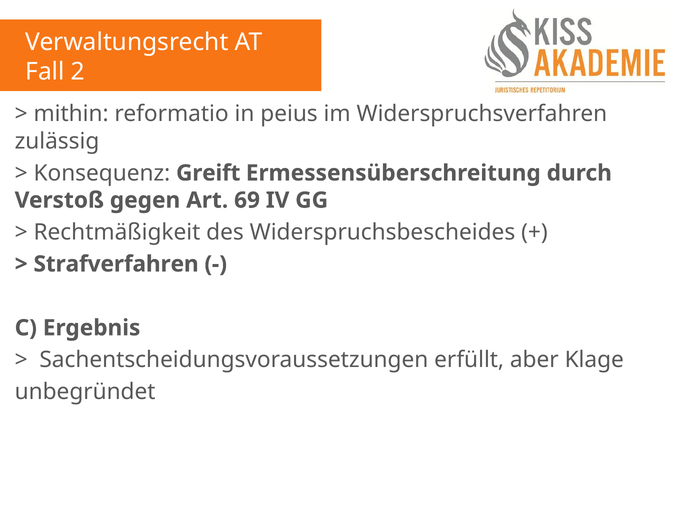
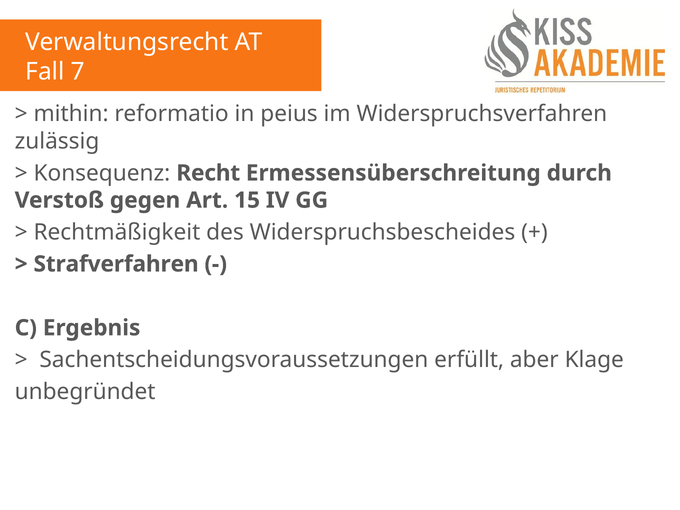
2: 2 -> 7
Greift: Greift -> Recht
69: 69 -> 15
